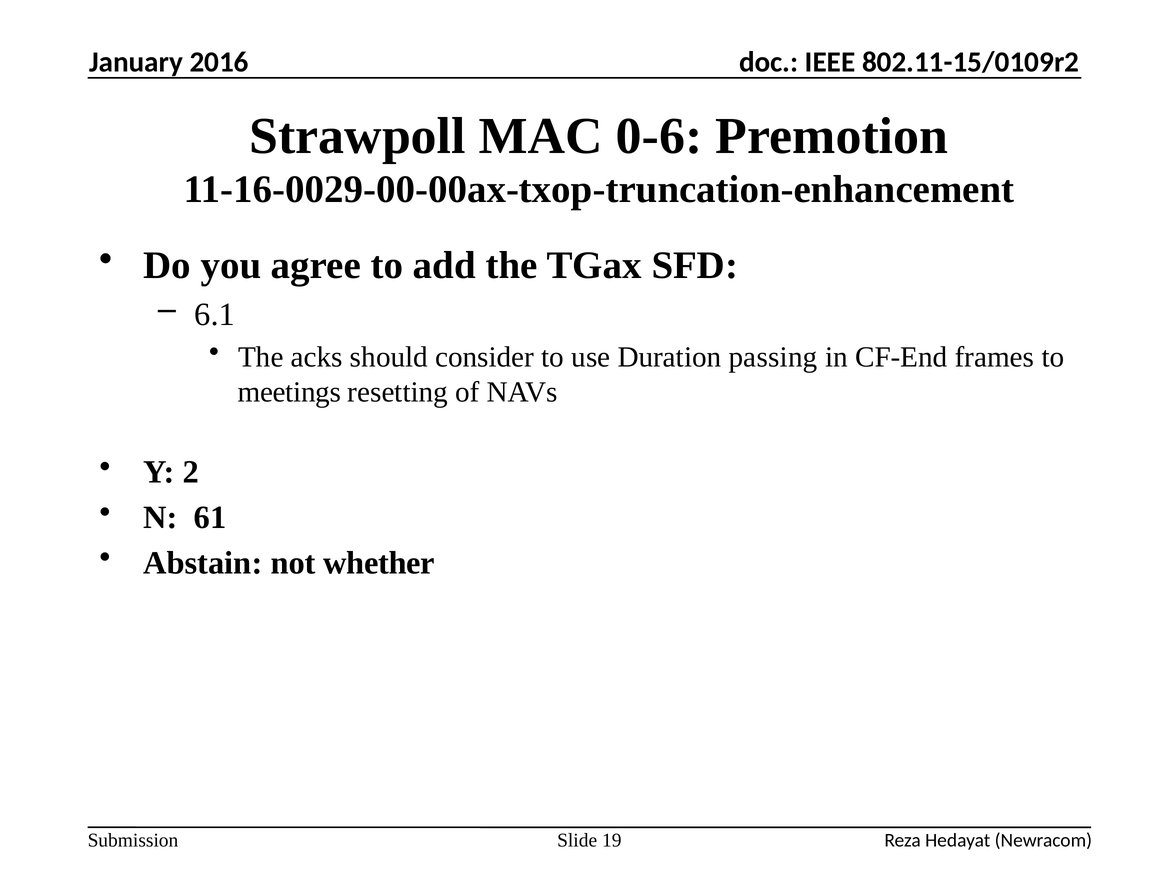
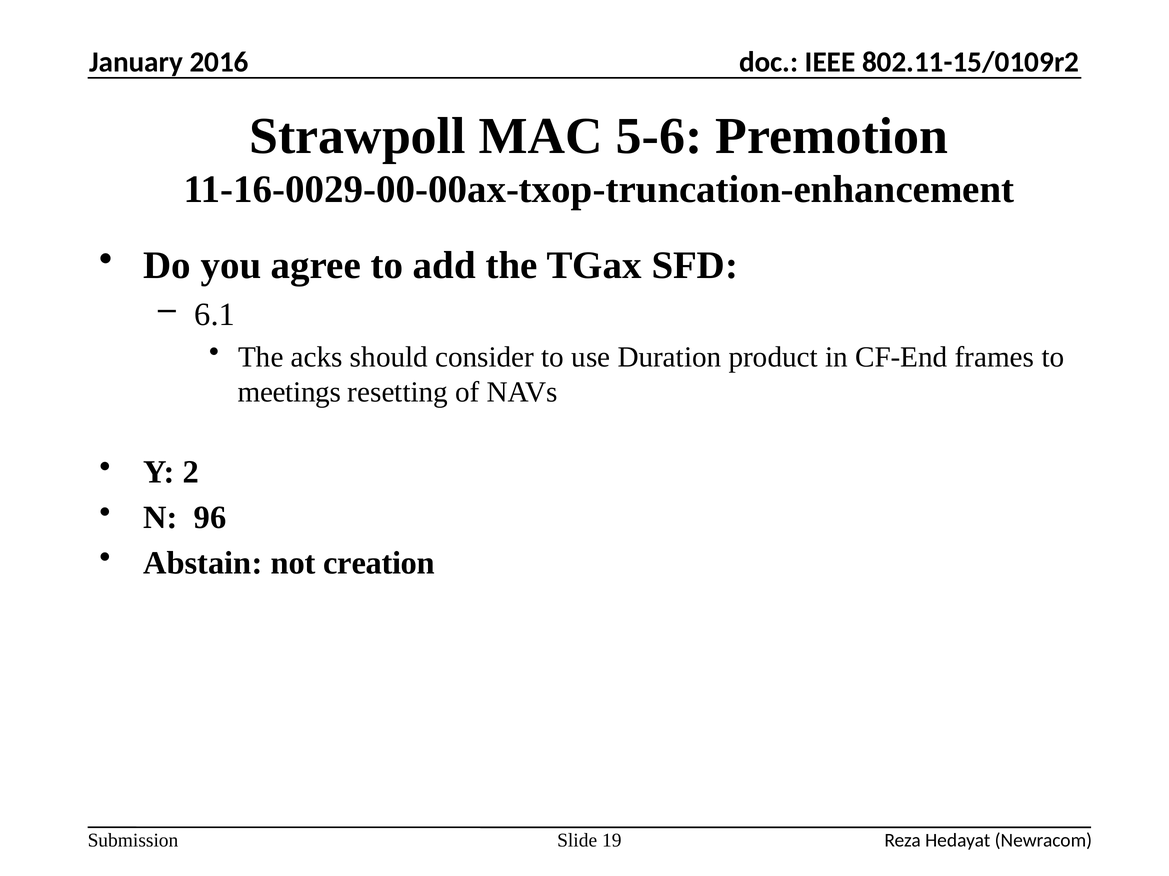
0-6: 0-6 -> 5-6
passing: passing -> product
61: 61 -> 96
whether: whether -> creation
